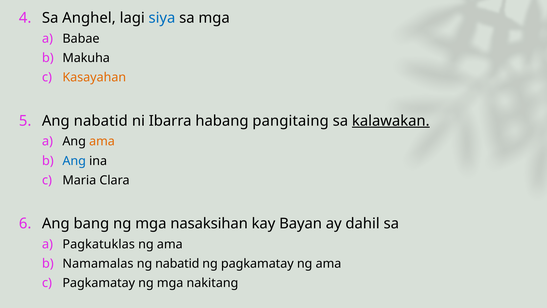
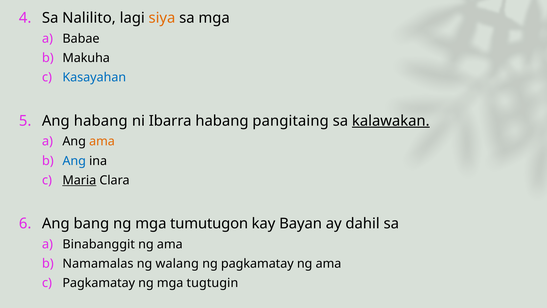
Anghel: Anghel -> Nalilito
siya colour: blue -> orange
Kasayahan at (94, 77) colour: orange -> blue
Ang nabatid: nabatid -> habang
Maria at (79, 180) underline: none -> present
nasaksihan: nasaksihan -> tumutugon
Pagkatuklas: Pagkatuklas -> Binabanggit
ng nabatid: nabatid -> walang
nakitang: nakitang -> tugtugin
